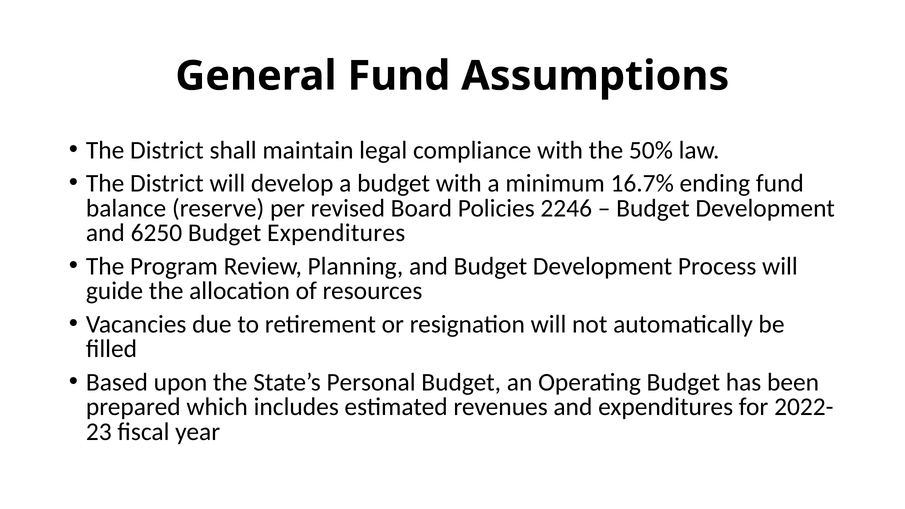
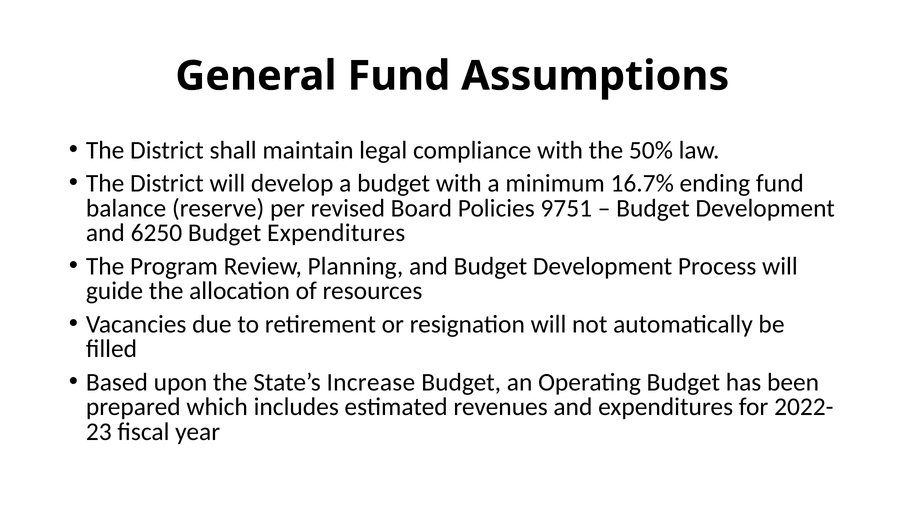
2246: 2246 -> 9751
Personal: Personal -> Increase
